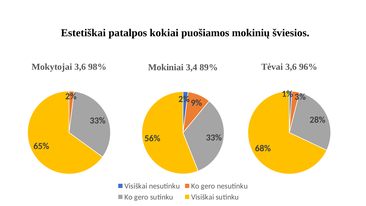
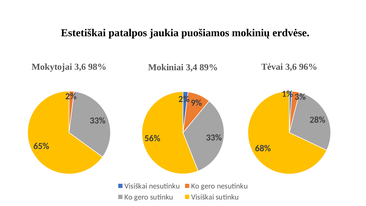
kokiai: kokiai -> jaukia
šviesios: šviesios -> erdvėse
